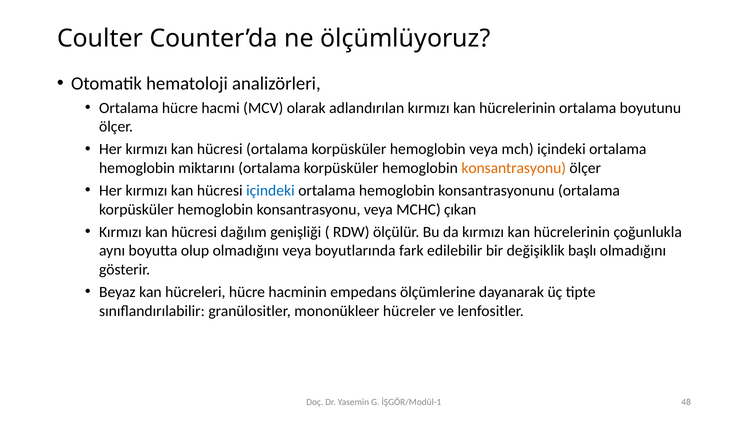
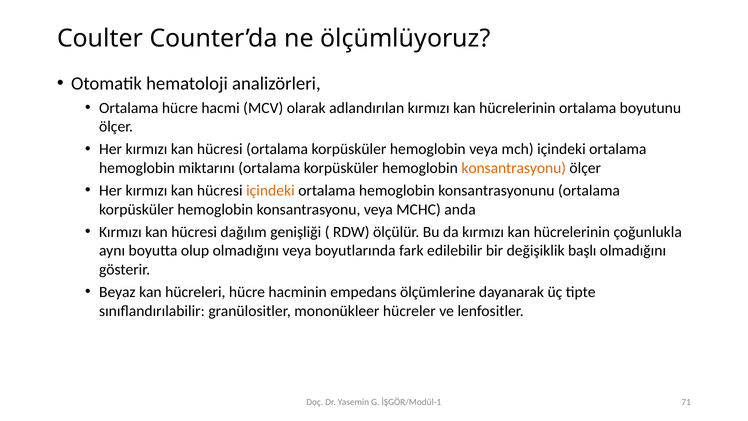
içindeki at (270, 191) colour: blue -> orange
çıkan: çıkan -> anda
48: 48 -> 71
